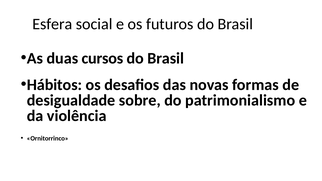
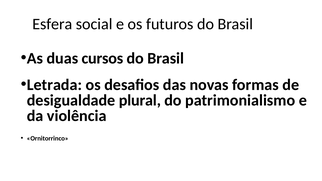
Hábitos: Hábitos -> Letrada
sobre: sobre -> plural
